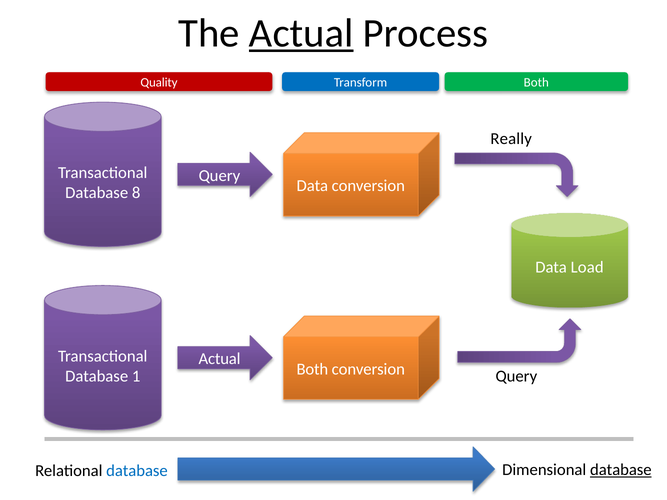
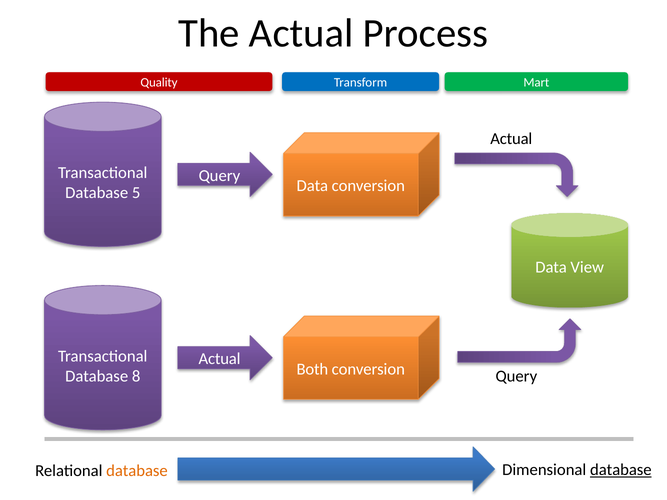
Actual at (301, 33) underline: present -> none
Transform Both: Both -> Mart
Really at (511, 139): Really -> Actual
8: 8 -> 5
Load: Load -> View
1: 1 -> 8
database at (137, 471) colour: blue -> orange
